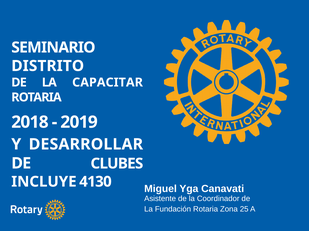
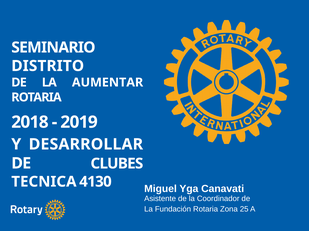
CAPACITAR: CAPACITAR -> AUMENTAR
INCLUYE: INCLUYE -> TECNICA
